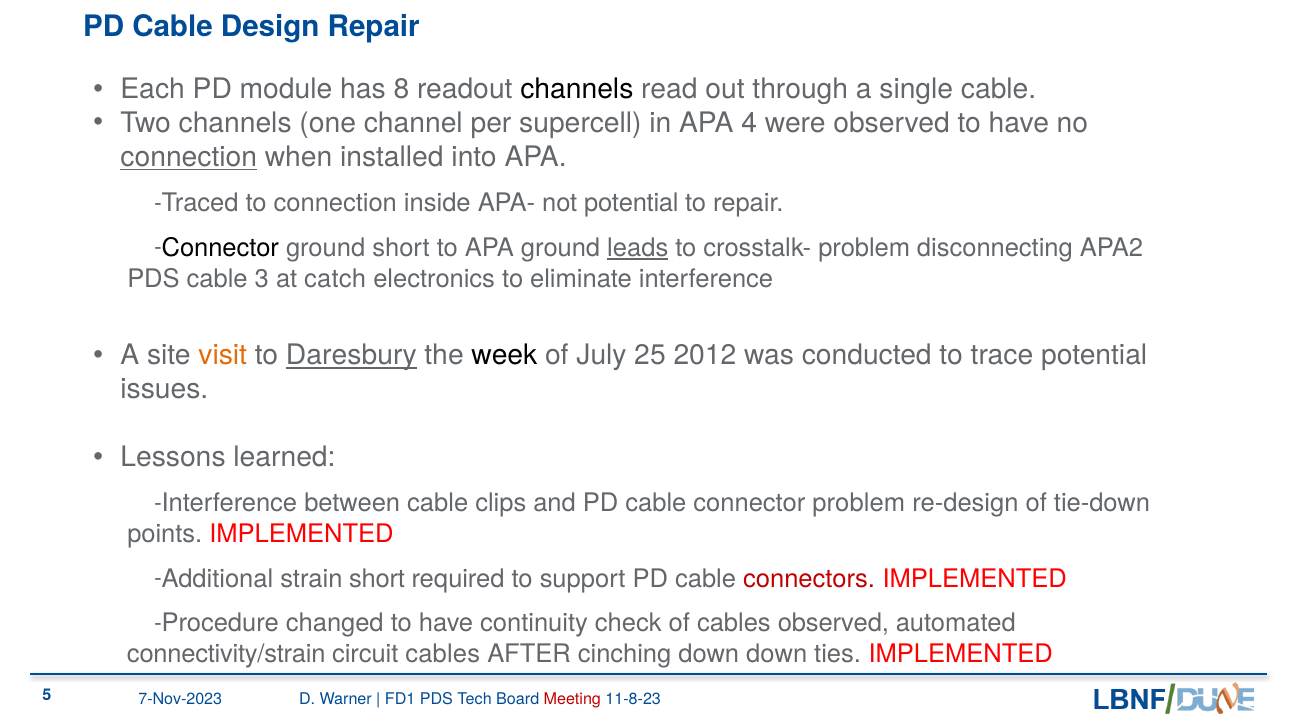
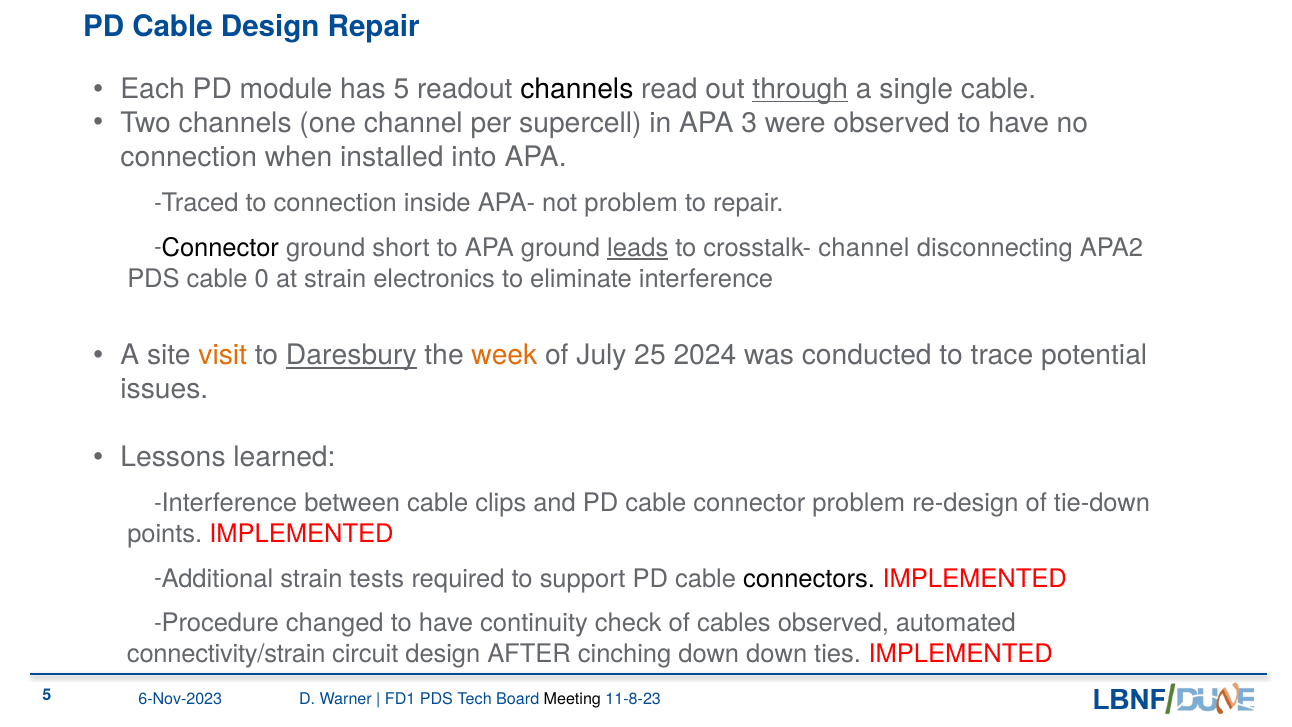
has 8: 8 -> 5
through underline: none -> present
4: 4 -> 3
connection at (189, 157) underline: present -> none
not potential: potential -> problem
crosstalk- problem: problem -> channel
3: 3 -> 0
at catch: catch -> strain
week colour: black -> orange
2012: 2012 -> 2024
strain short: short -> tests
connectors colour: red -> black
circuit cables: cables -> design
7-Nov-2023: 7-Nov-2023 -> 6-Nov-2023
Meeting colour: red -> black
